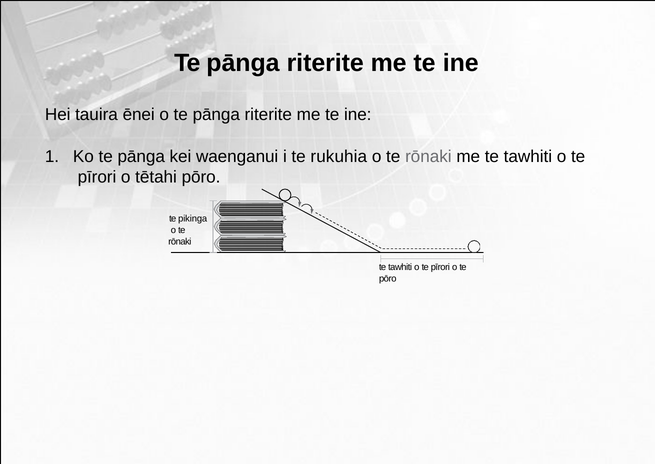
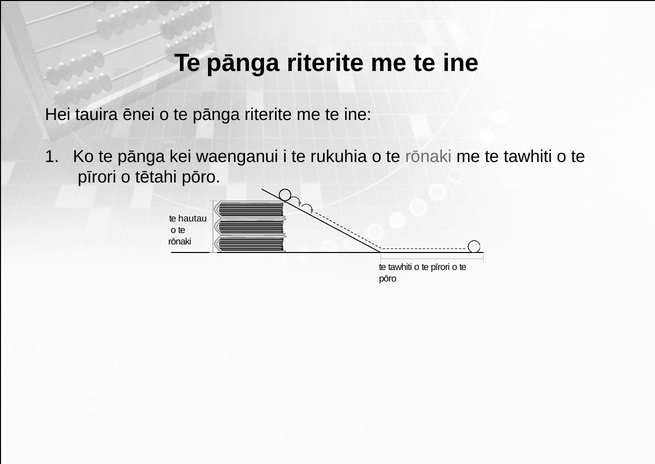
pikinga: pikinga -> hautau
